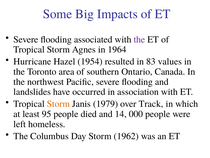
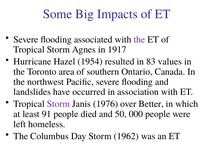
1964: 1964 -> 1917
Storm at (58, 104) colour: orange -> purple
1979: 1979 -> 1976
Track: Track -> Better
95: 95 -> 91
14: 14 -> 50
